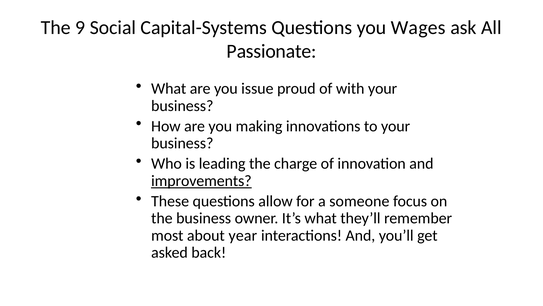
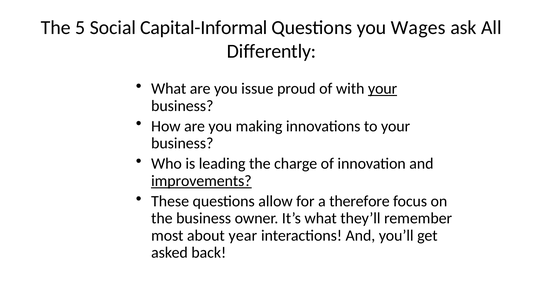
9: 9 -> 5
Capital-Systems: Capital-Systems -> Capital-Informal
Passionate: Passionate -> Differently
your at (383, 89) underline: none -> present
someone: someone -> therefore
